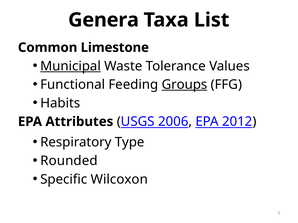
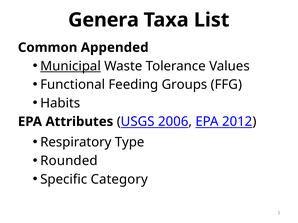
Limestone: Limestone -> Appended
Groups underline: present -> none
Wilcoxon: Wilcoxon -> Category
